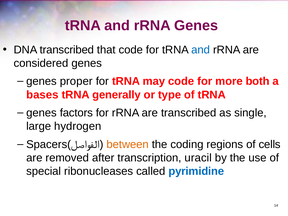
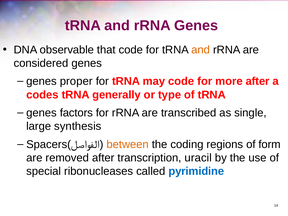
DNA transcribed: transcribed -> observable
and at (201, 50) colour: blue -> orange
more both: both -> after
bases: bases -> codes
hydrogen: hydrogen -> synthesis
cells: cells -> form
